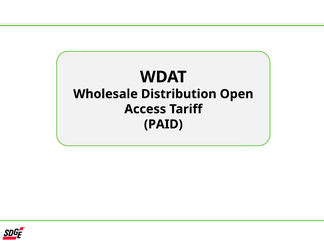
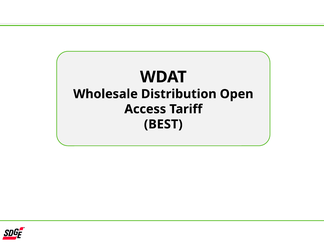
PAID: PAID -> BEST
